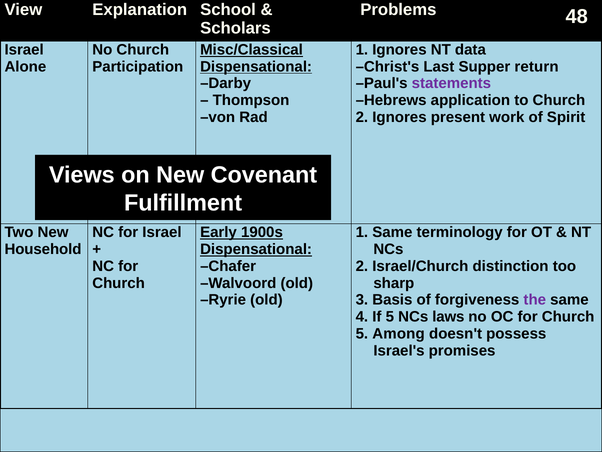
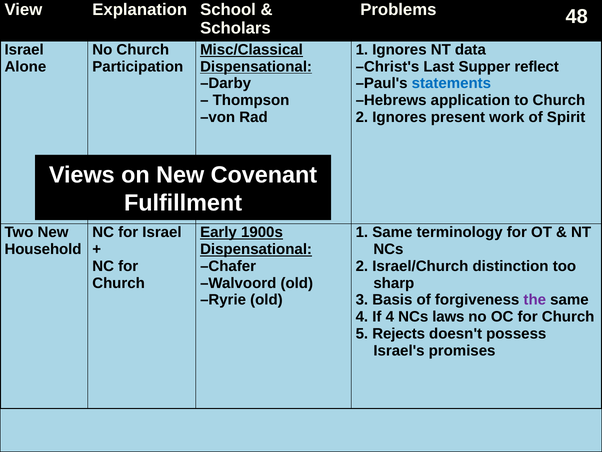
return: return -> reflect
statements colour: purple -> blue
If 5: 5 -> 4
Among: Among -> Rejects
